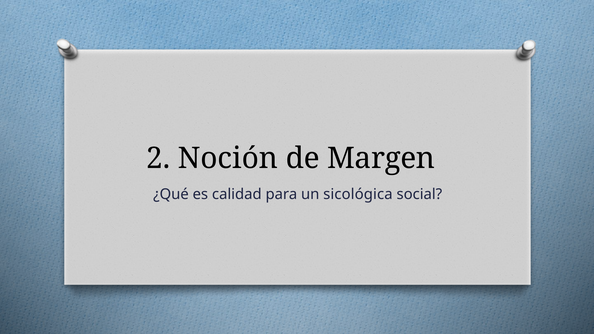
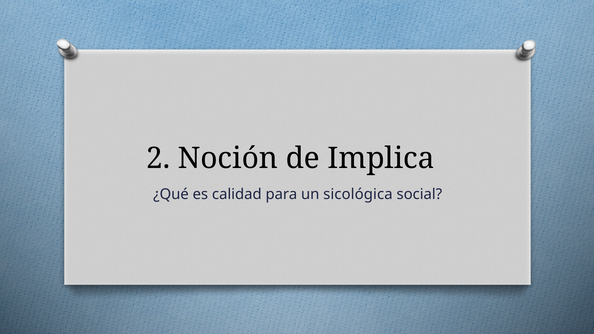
Margen: Margen -> Implica
